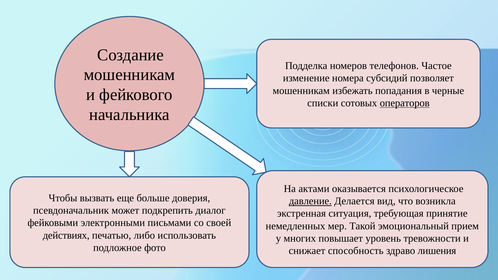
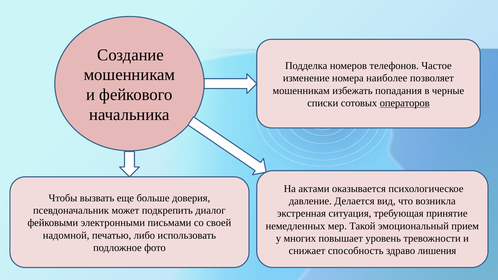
субсидий: субсидий -> наиболее
давление underline: present -> none
действиях: действиях -> надомной
